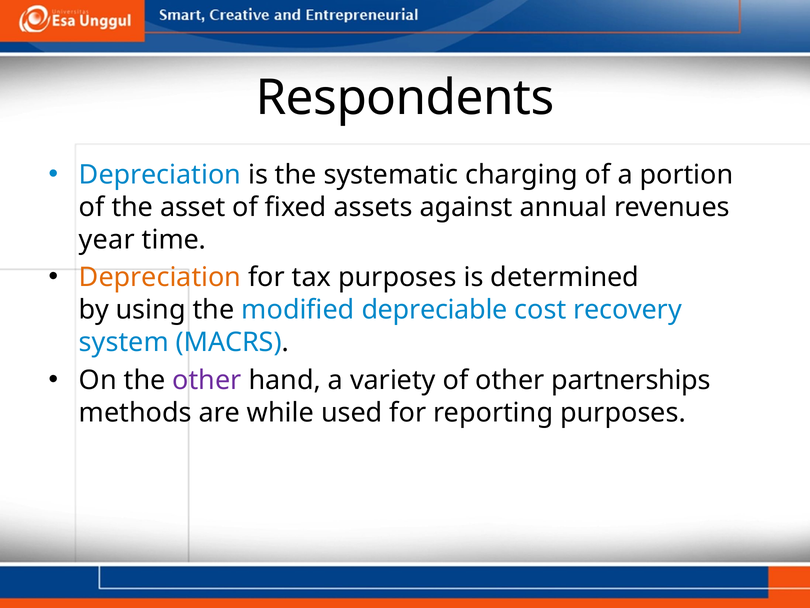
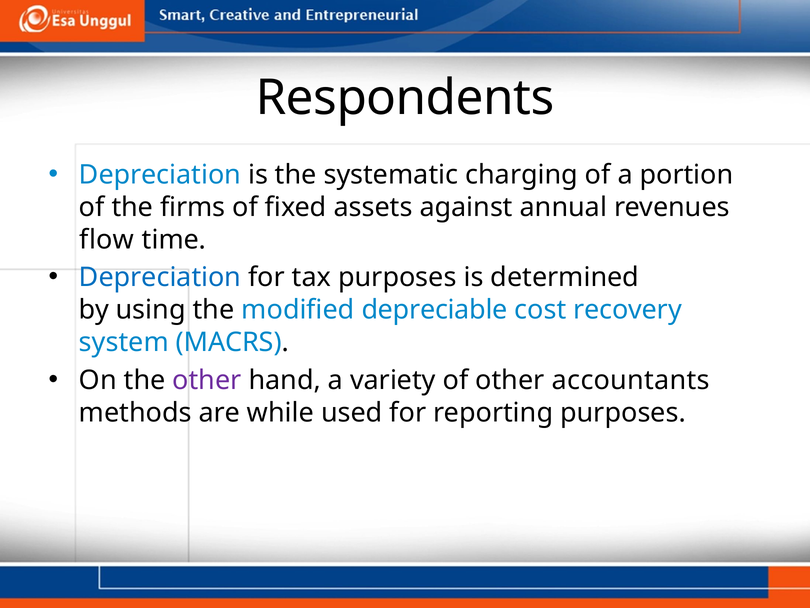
asset: asset -> firms
year: year -> flow
Depreciation at (160, 277) colour: orange -> blue
partnerships: partnerships -> accountants
